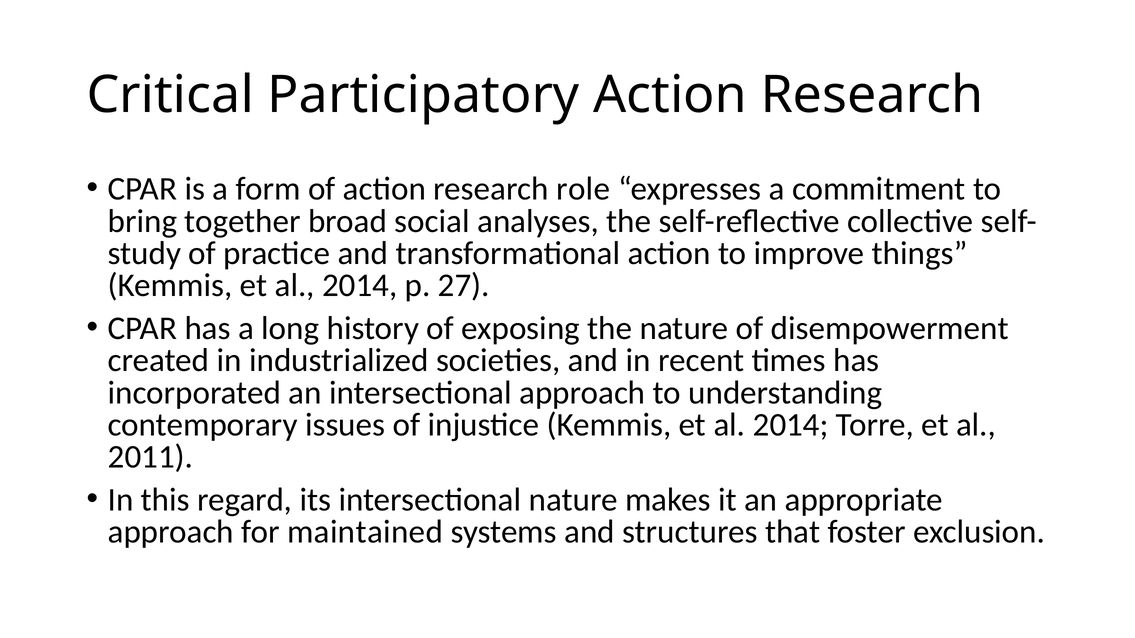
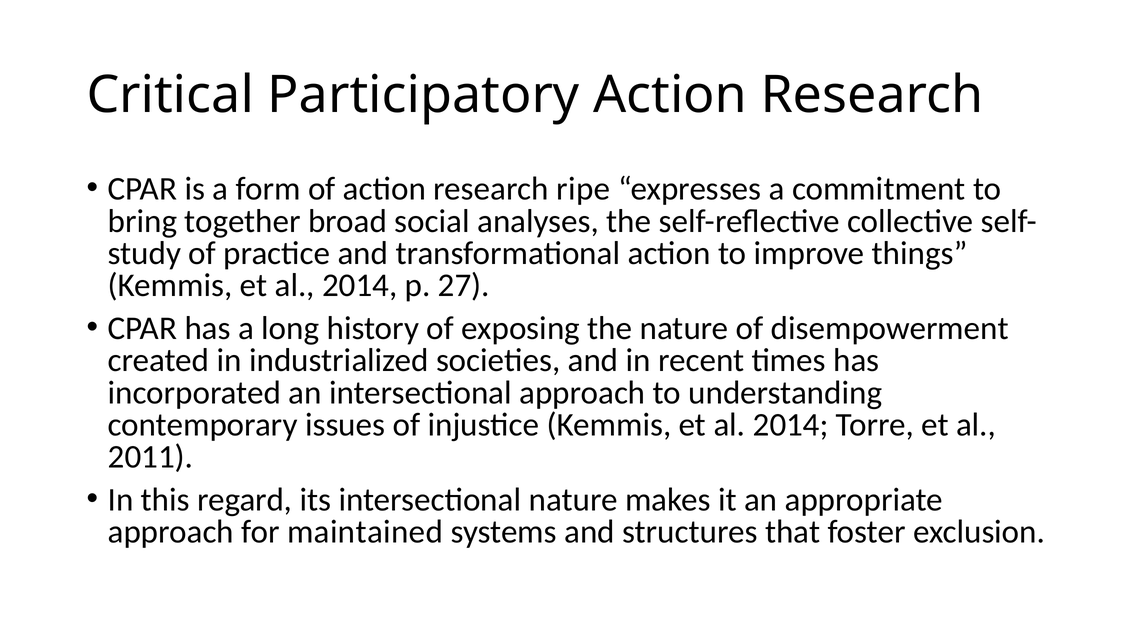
role: role -> ripe
